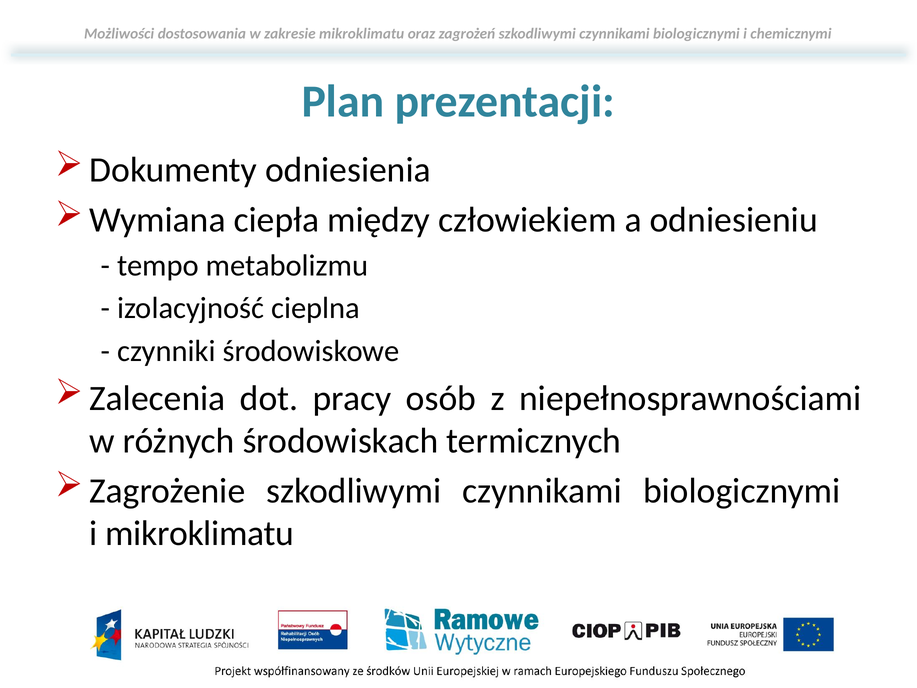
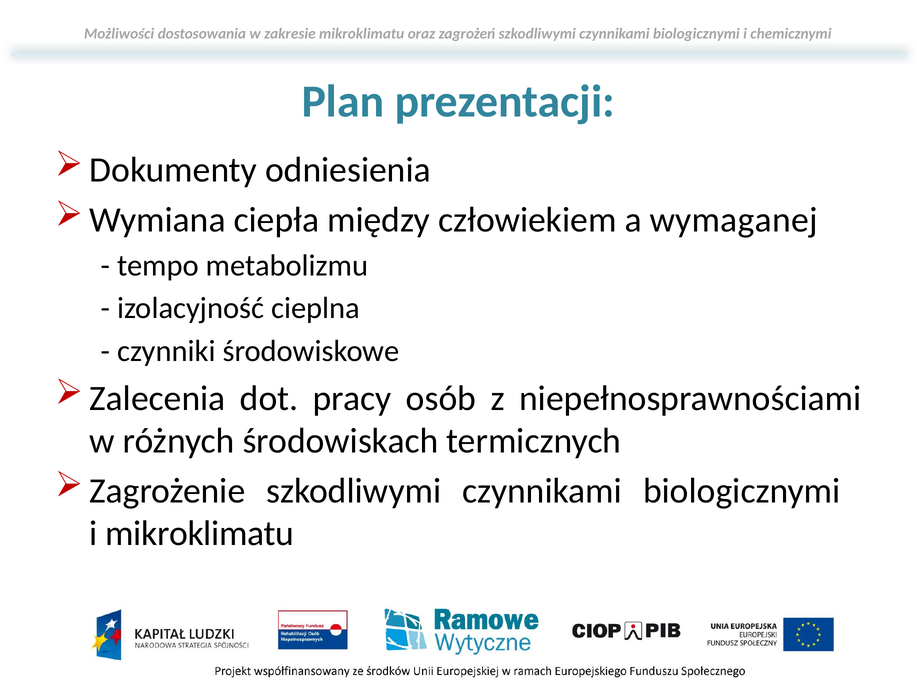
odniesieniu: odniesieniu -> wymaganej
